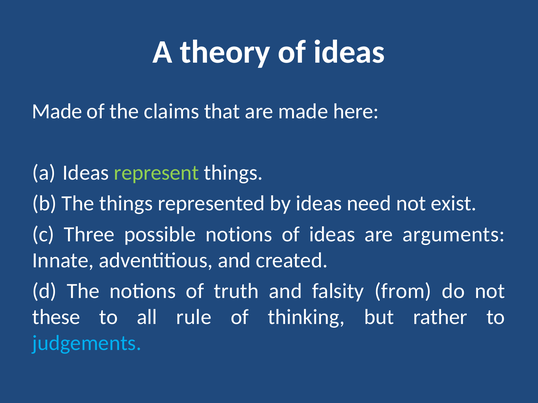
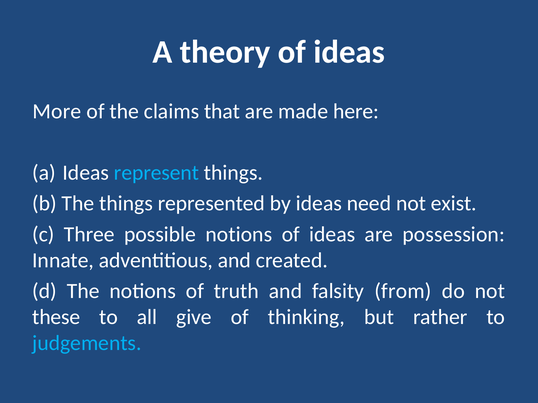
Made at (57, 111): Made -> More
represent colour: light green -> light blue
arguments: arguments -> possession
rule: rule -> give
